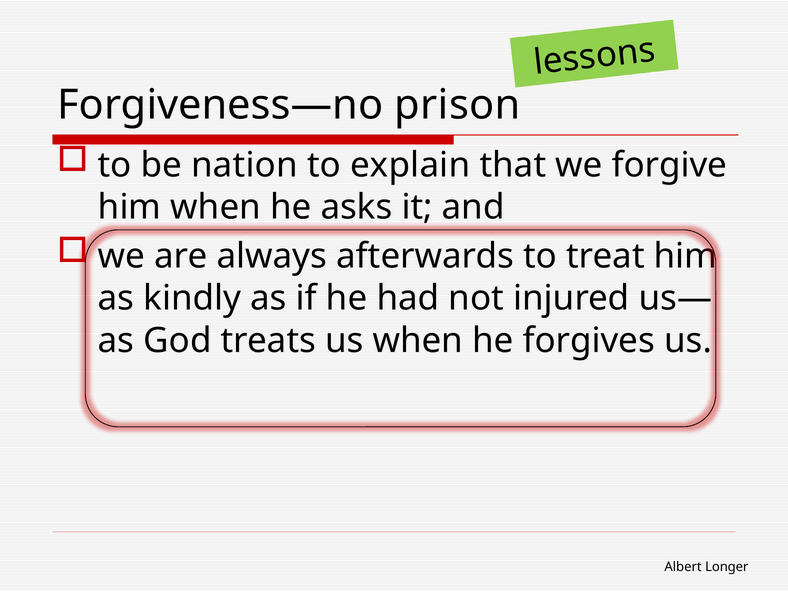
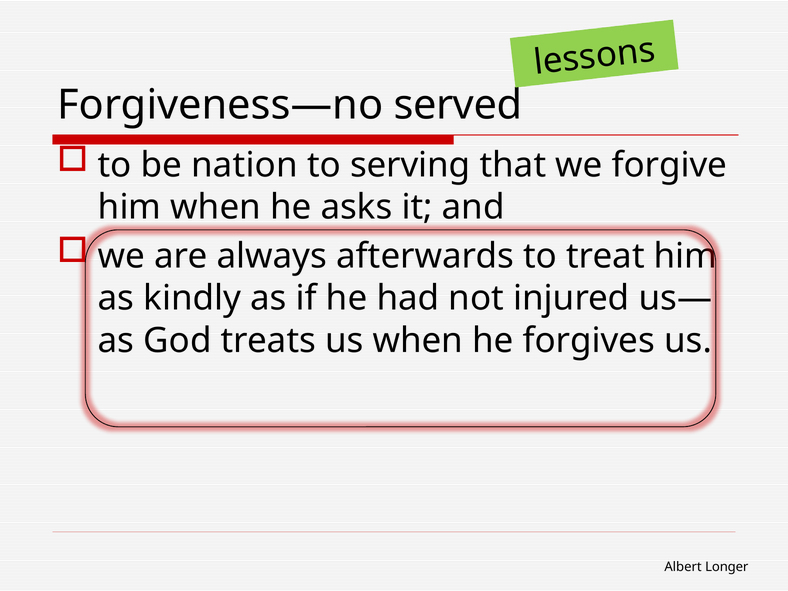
prison: prison -> served
explain: explain -> serving
